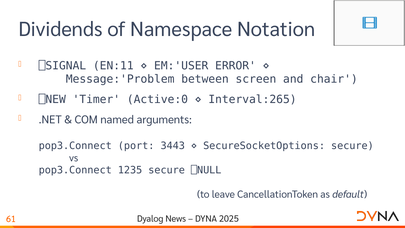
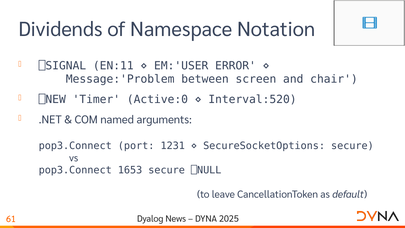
Interval:265: Interval:265 -> Interval:520
3443: 3443 -> 1231
1235: 1235 -> 1653
